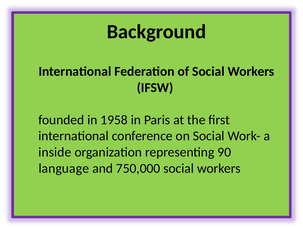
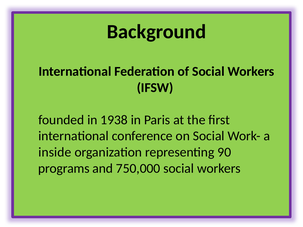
1958: 1958 -> 1938
language: language -> programs
